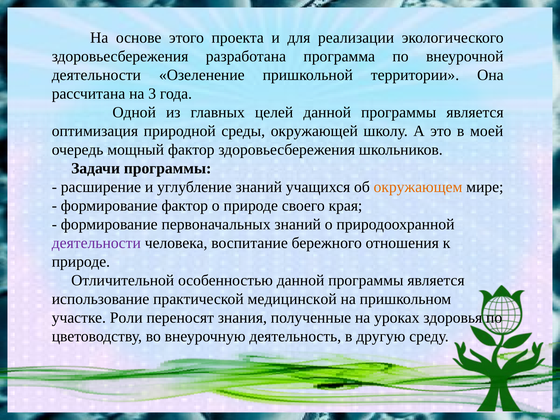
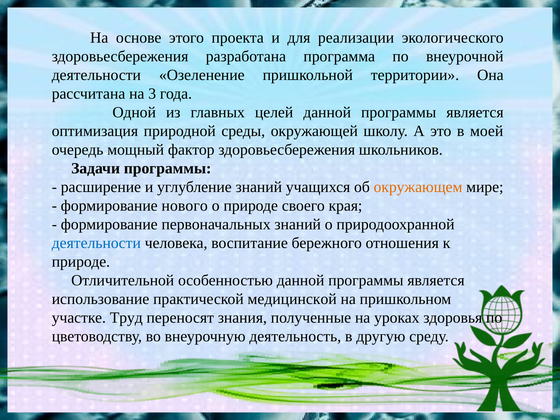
формирование фактор: фактор -> нового
деятельности at (96, 243) colour: purple -> blue
Роли: Роли -> Труд
